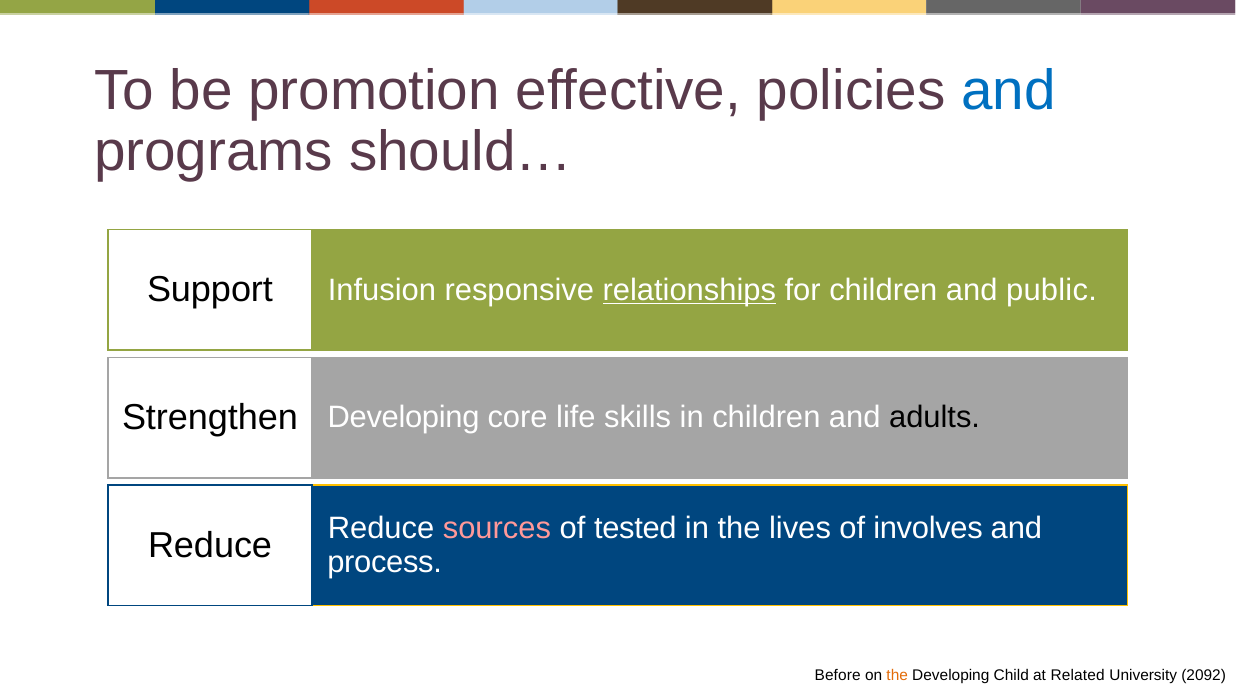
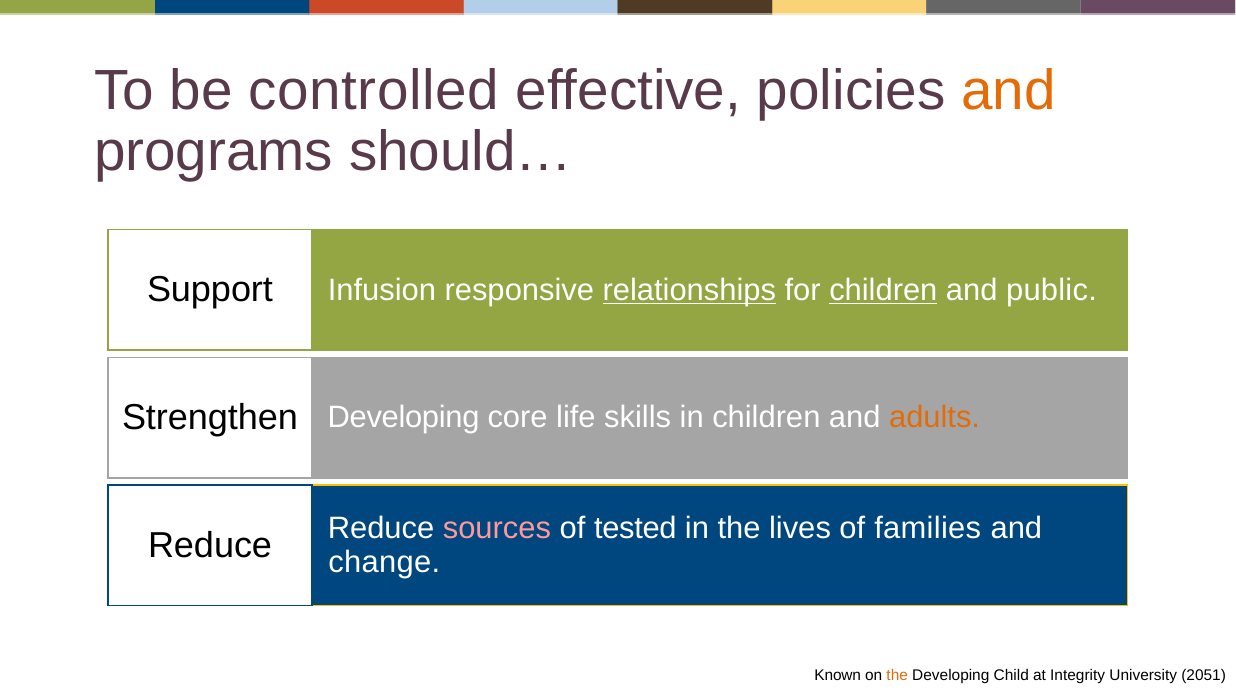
promotion: promotion -> controlled
and at (1009, 91) colour: blue -> orange
children at (883, 290) underline: none -> present
adults colour: black -> orange
involves: involves -> families
process: process -> change
Before: Before -> Known
Related: Related -> Integrity
2092: 2092 -> 2051
